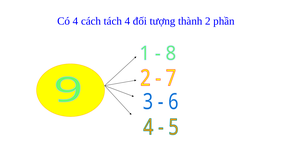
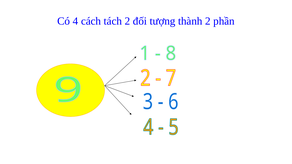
tách 4: 4 -> 2
